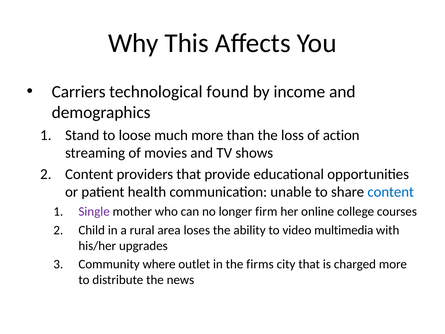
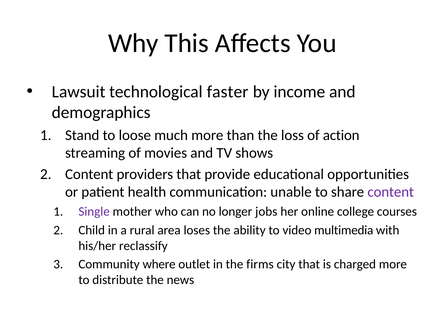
Carriers: Carriers -> Lawsuit
found: found -> faster
content at (391, 192) colour: blue -> purple
firm: firm -> jobs
upgrades: upgrades -> reclassify
